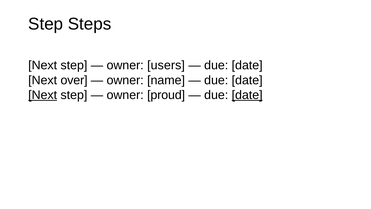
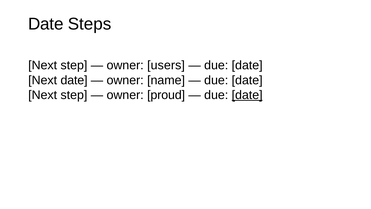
Step at (46, 24): Step -> Date
Next over: over -> date
Next at (43, 95) underline: present -> none
